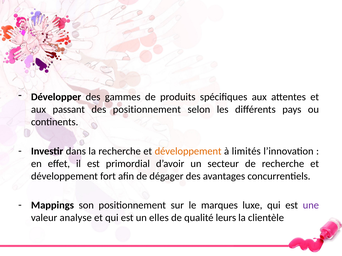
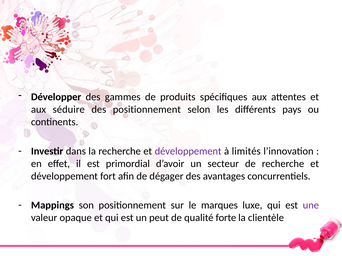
passant: passant -> séduire
développement at (188, 151) colour: orange -> purple
analyse: analyse -> opaque
elles: elles -> peut
leurs: leurs -> forte
